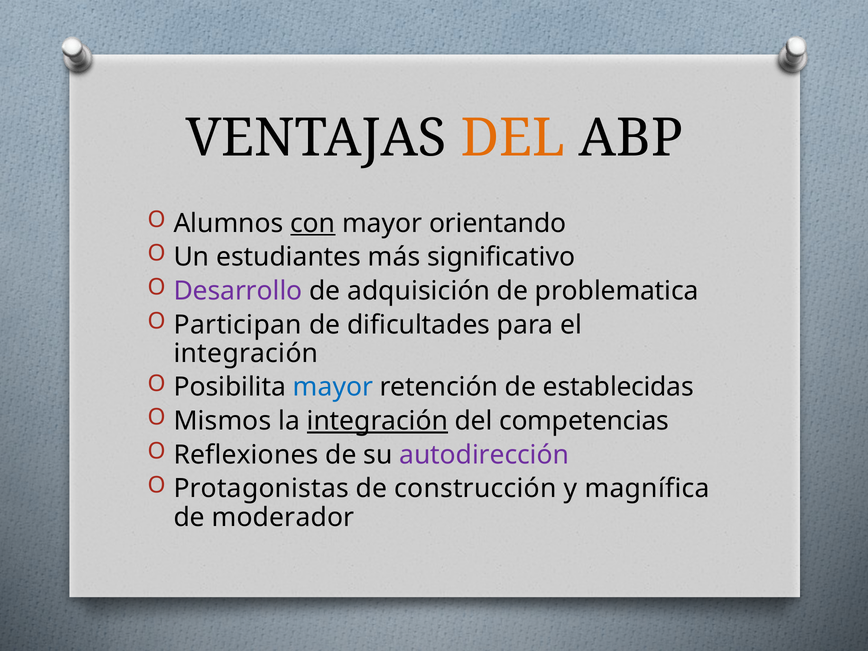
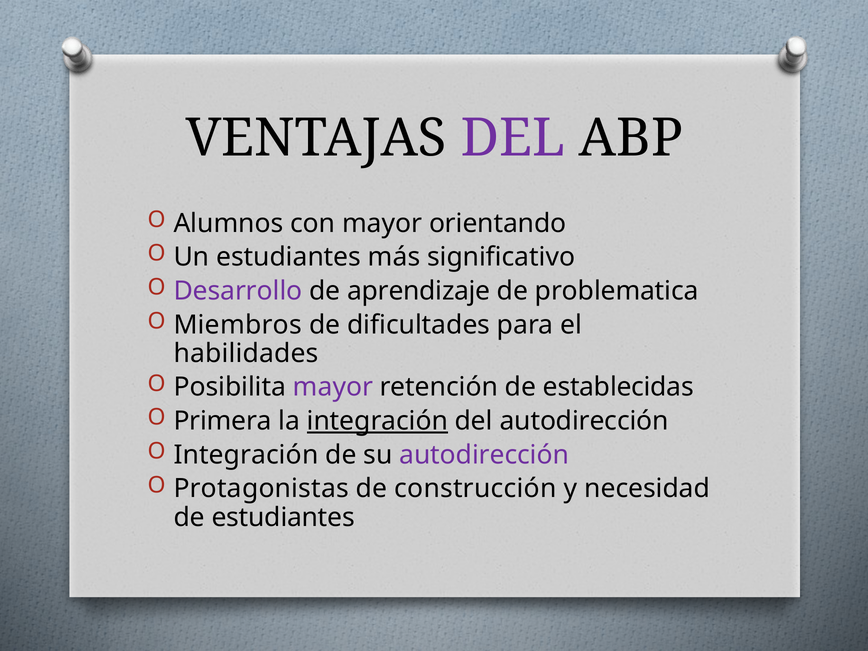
DEL at (513, 138) colour: orange -> purple
con underline: present -> none
adquisición: adquisición -> aprendizaje
Participan: Participan -> Miembros
integración at (246, 353): integración -> habilidades
mayor at (333, 387) colour: blue -> purple
Mismos: Mismos -> Primera
del competencias: competencias -> autodirección
Reflexiones at (246, 455): Reflexiones -> Integración
magnífica: magnífica -> necesidad
de moderador: moderador -> estudiantes
